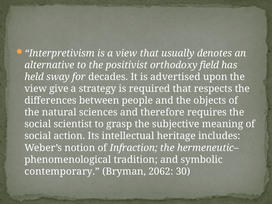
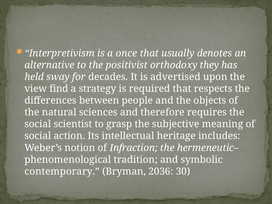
a view: view -> once
field: field -> they
give: give -> find
2062: 2062 -> 2036
